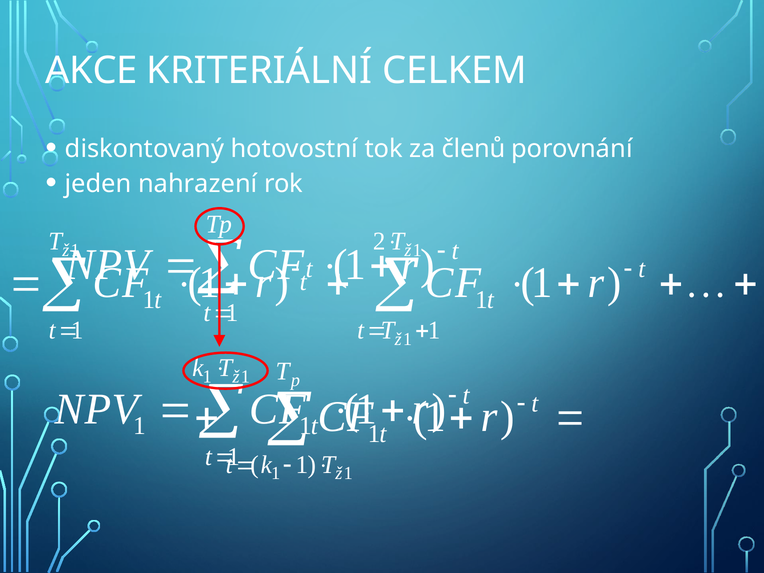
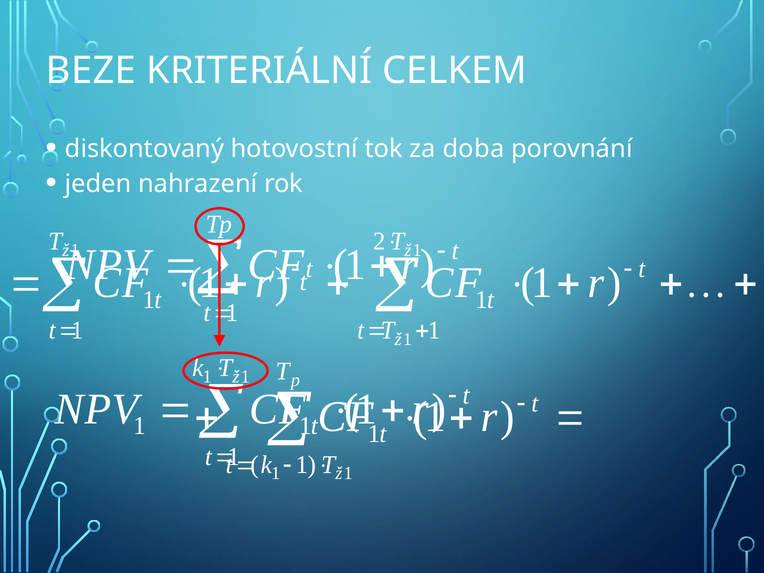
AKCE: AKCE -> BEZE
členů: členů -> doba
